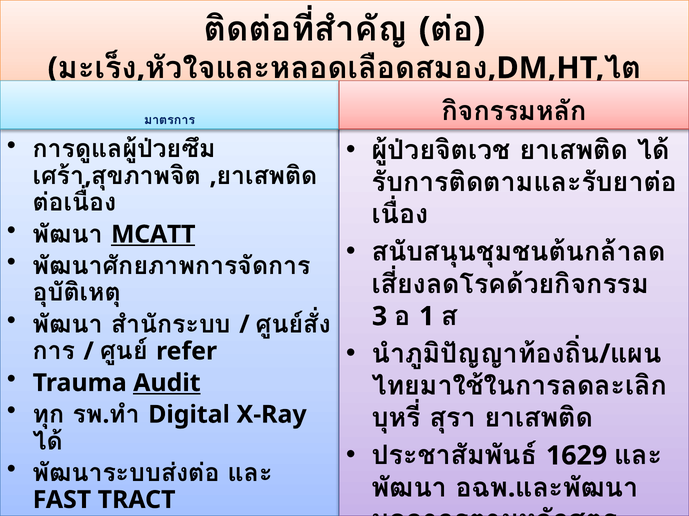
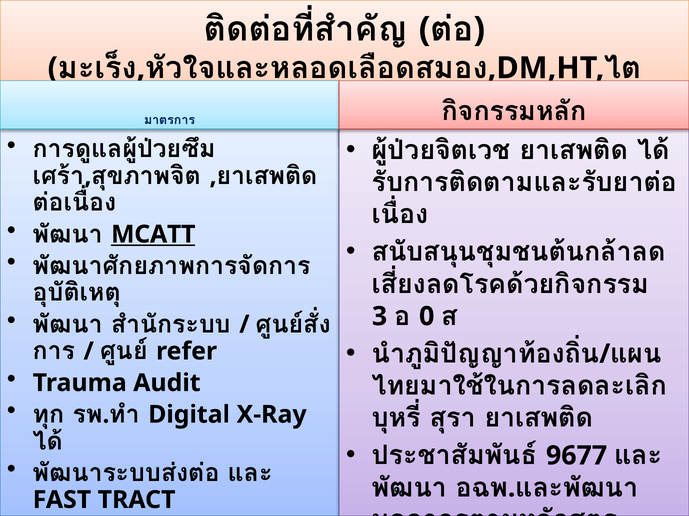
1: 1 -> 0
Audit underline: present -> none
1629: 1629 -> 9677
